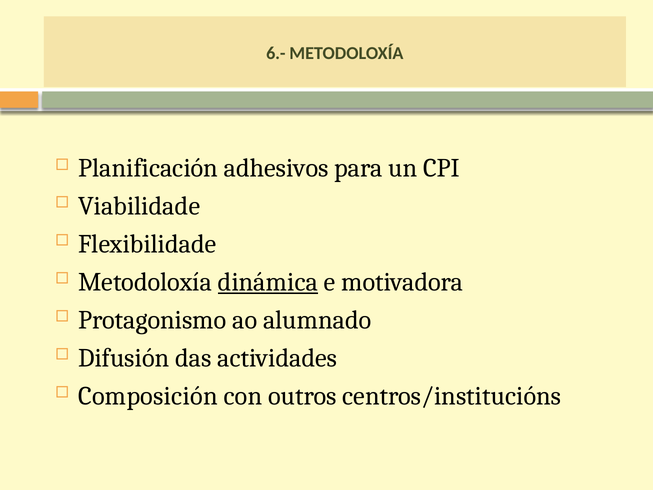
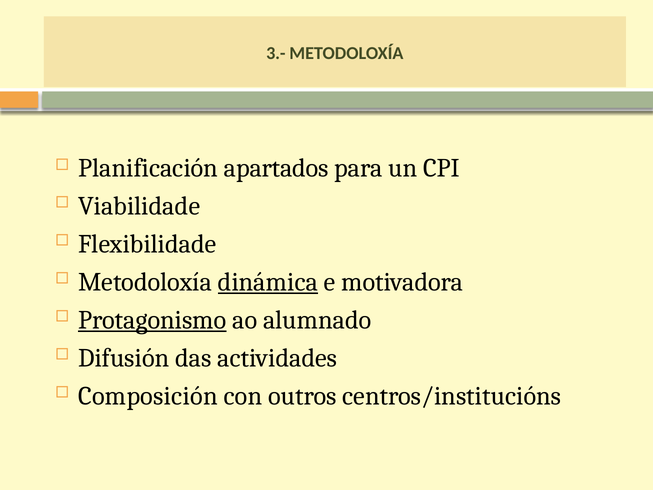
6.-: 6.- -> 3.-
adhesivos: adhesivos -> apartados
Protagonismo underline: none -> present
